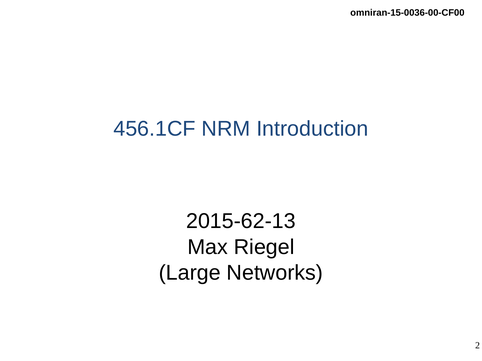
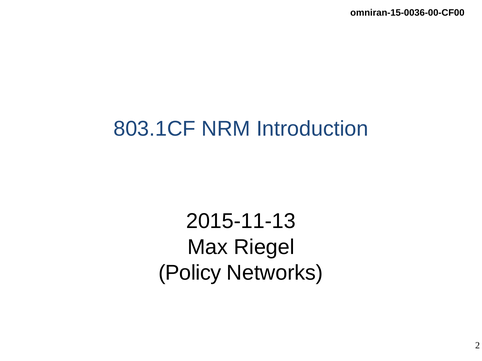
456.1CF: 456.1CF -> 803.1CF
2015-62-13: 2015-62-13 -> 2015-11-13
Large: Large -> Policy
